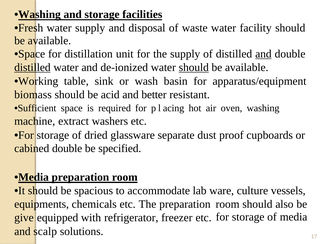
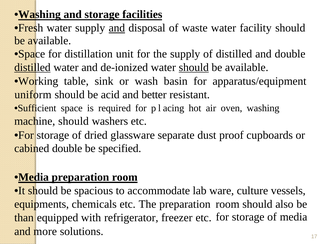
and at (117, 28) underline: none -> present
and at (263, 54) underline: present -> none
biomass: biomass -> uniform
machine extract: extract -> should
give: give -> than
scalp: scalp -> more
